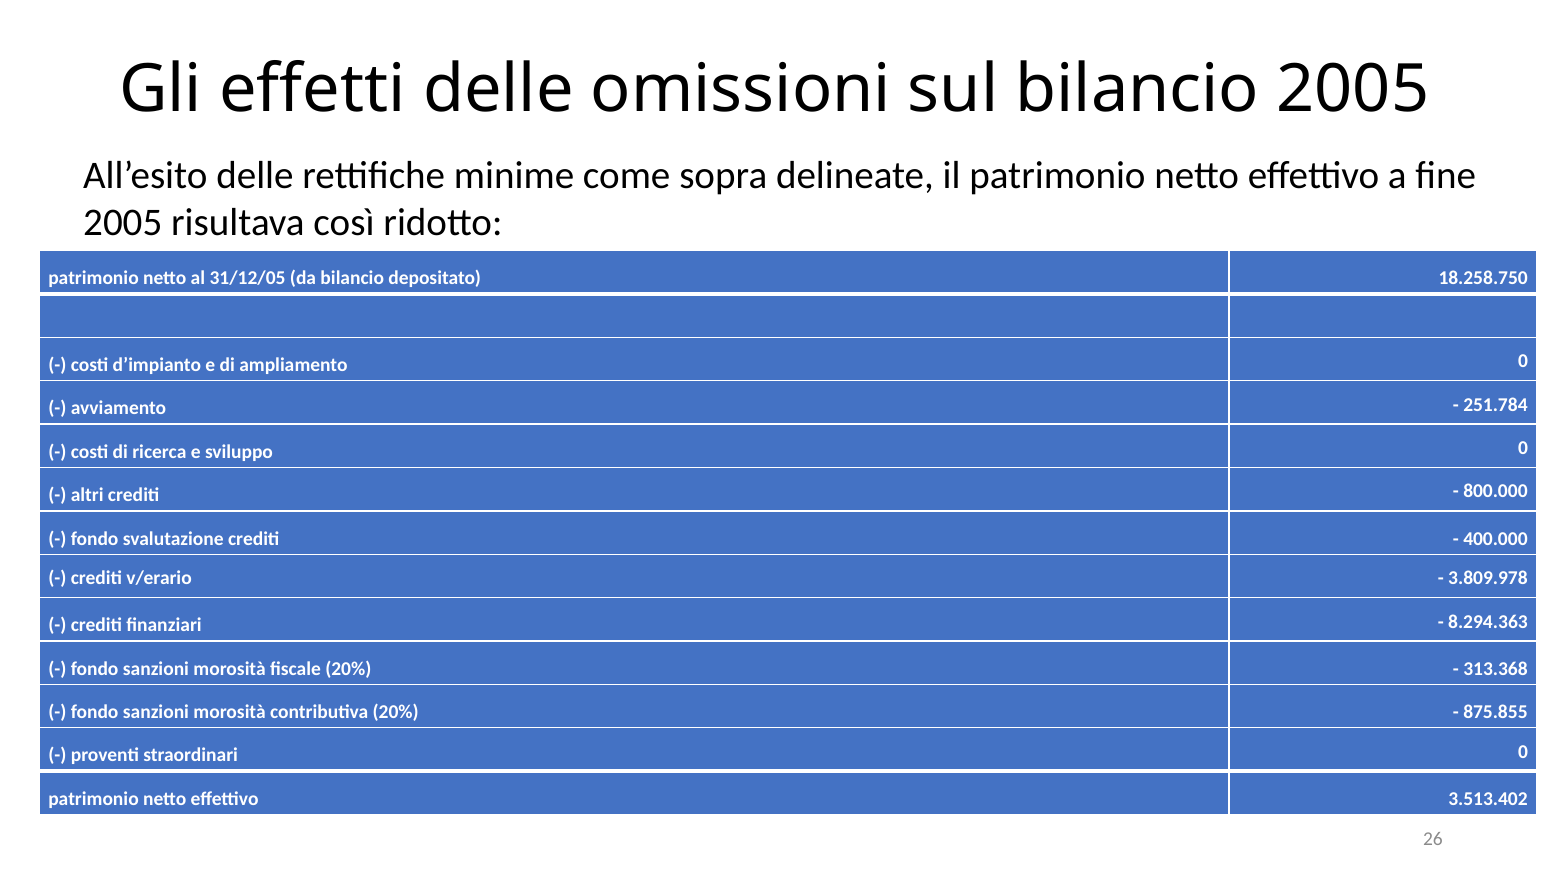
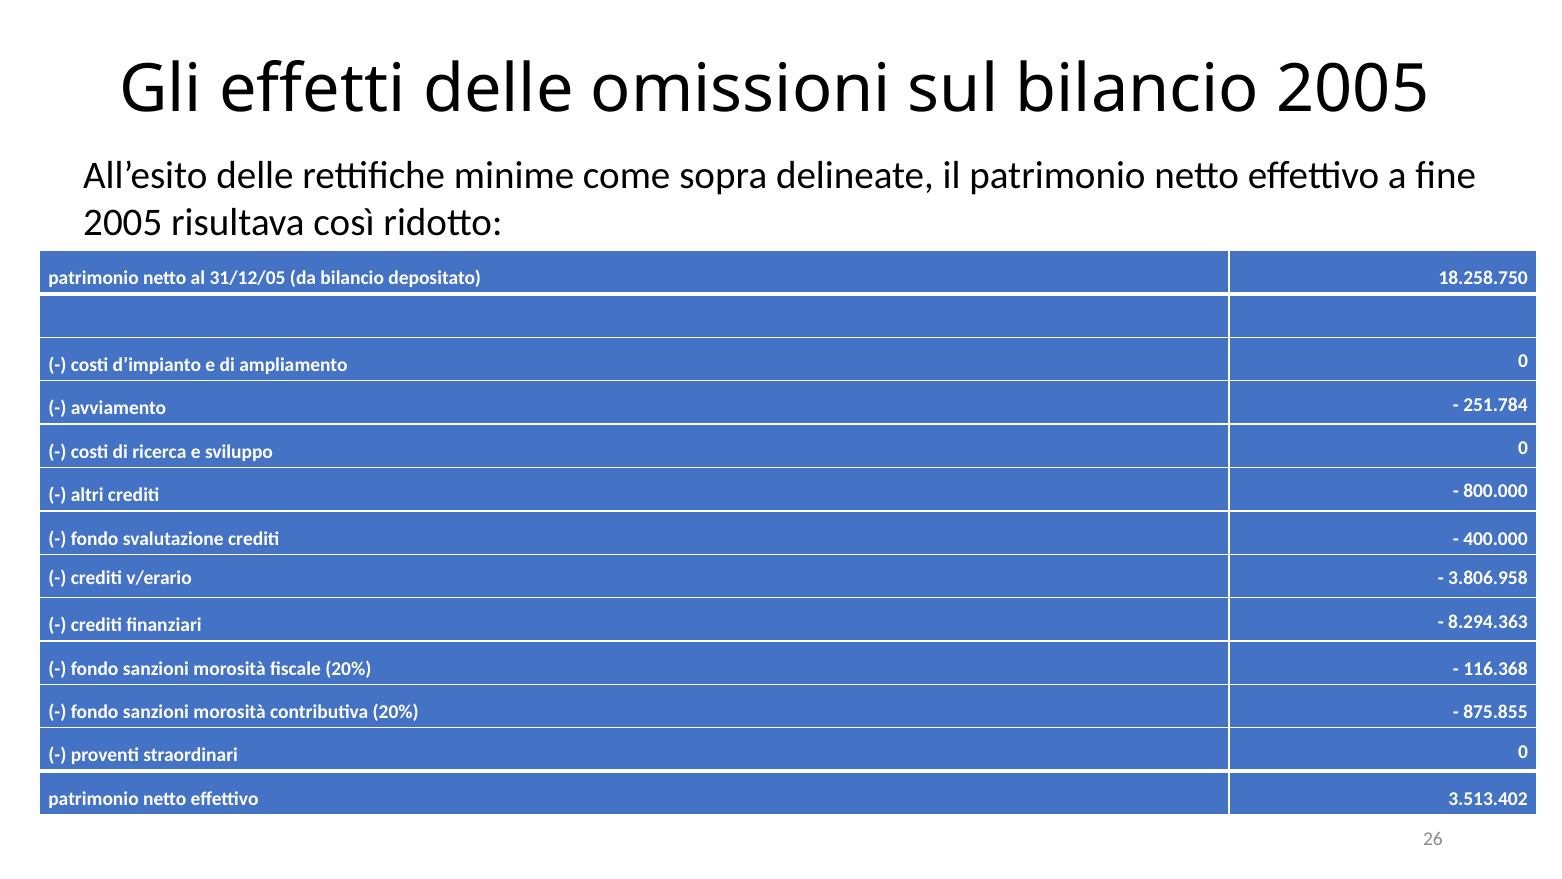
3.809.978: 3.809.978 -> 3.806.958
313.368: 313.368 -> 116.368
